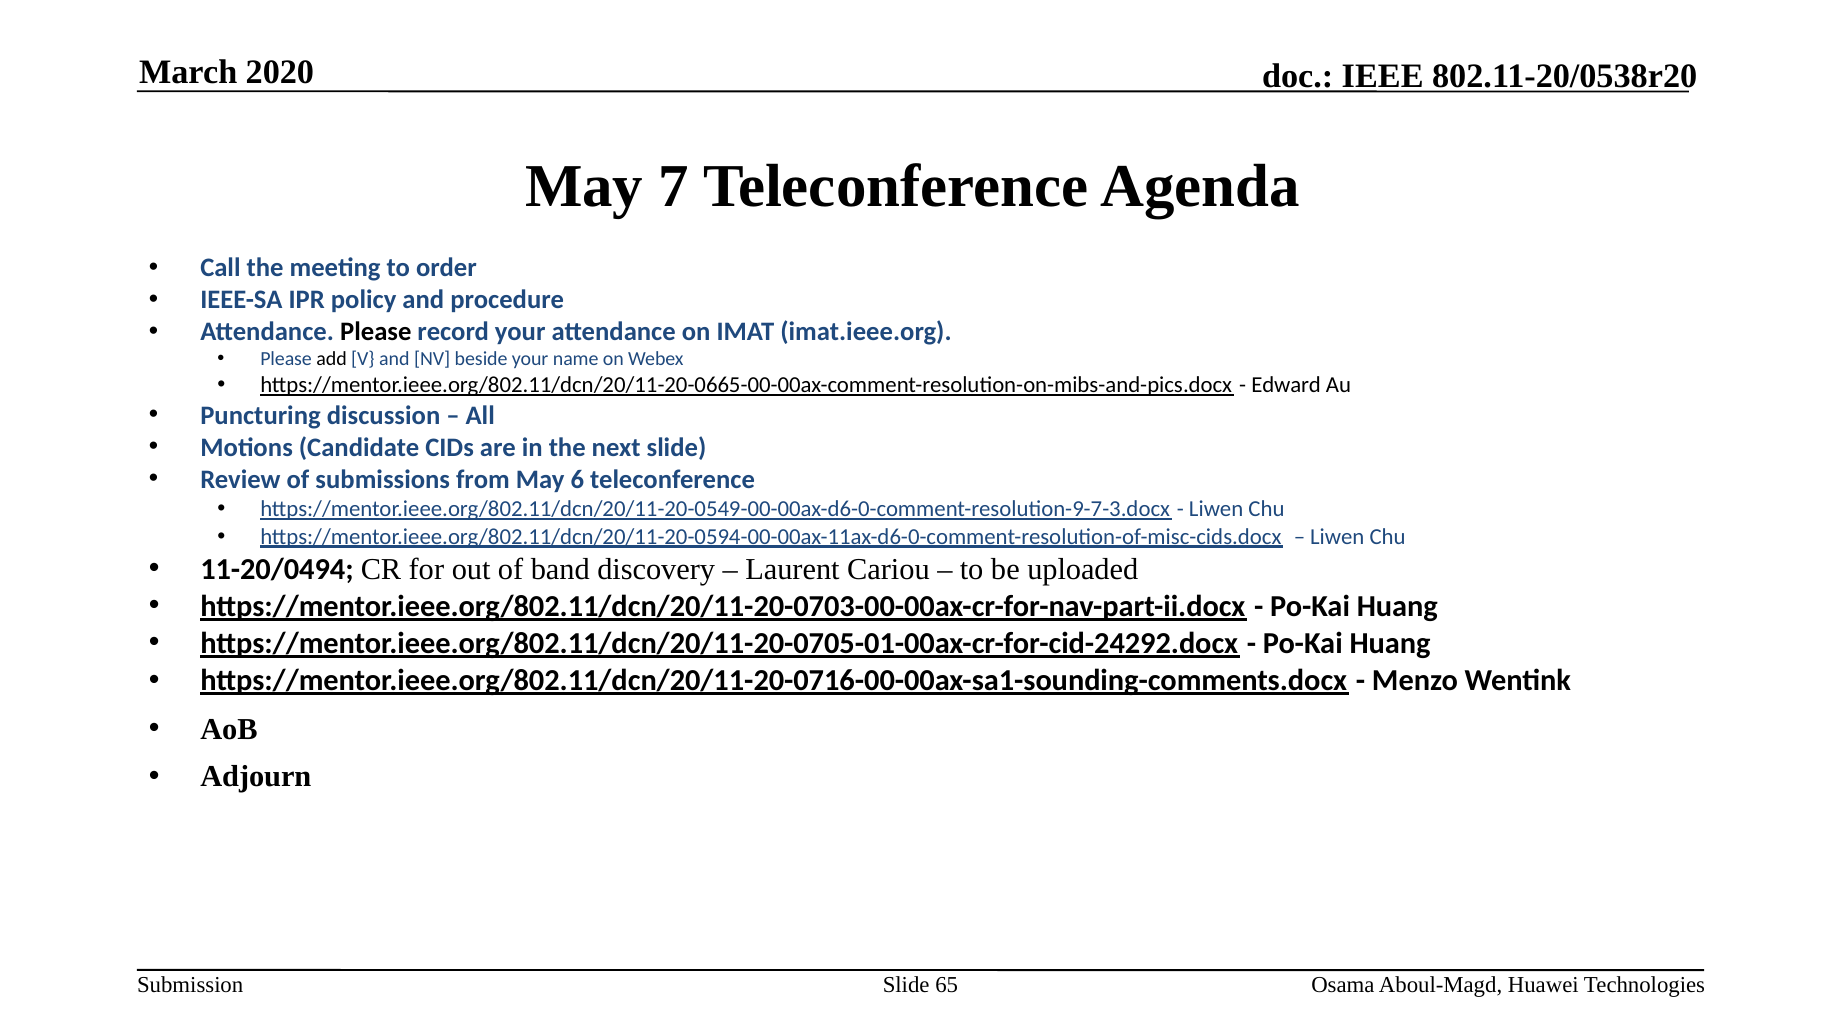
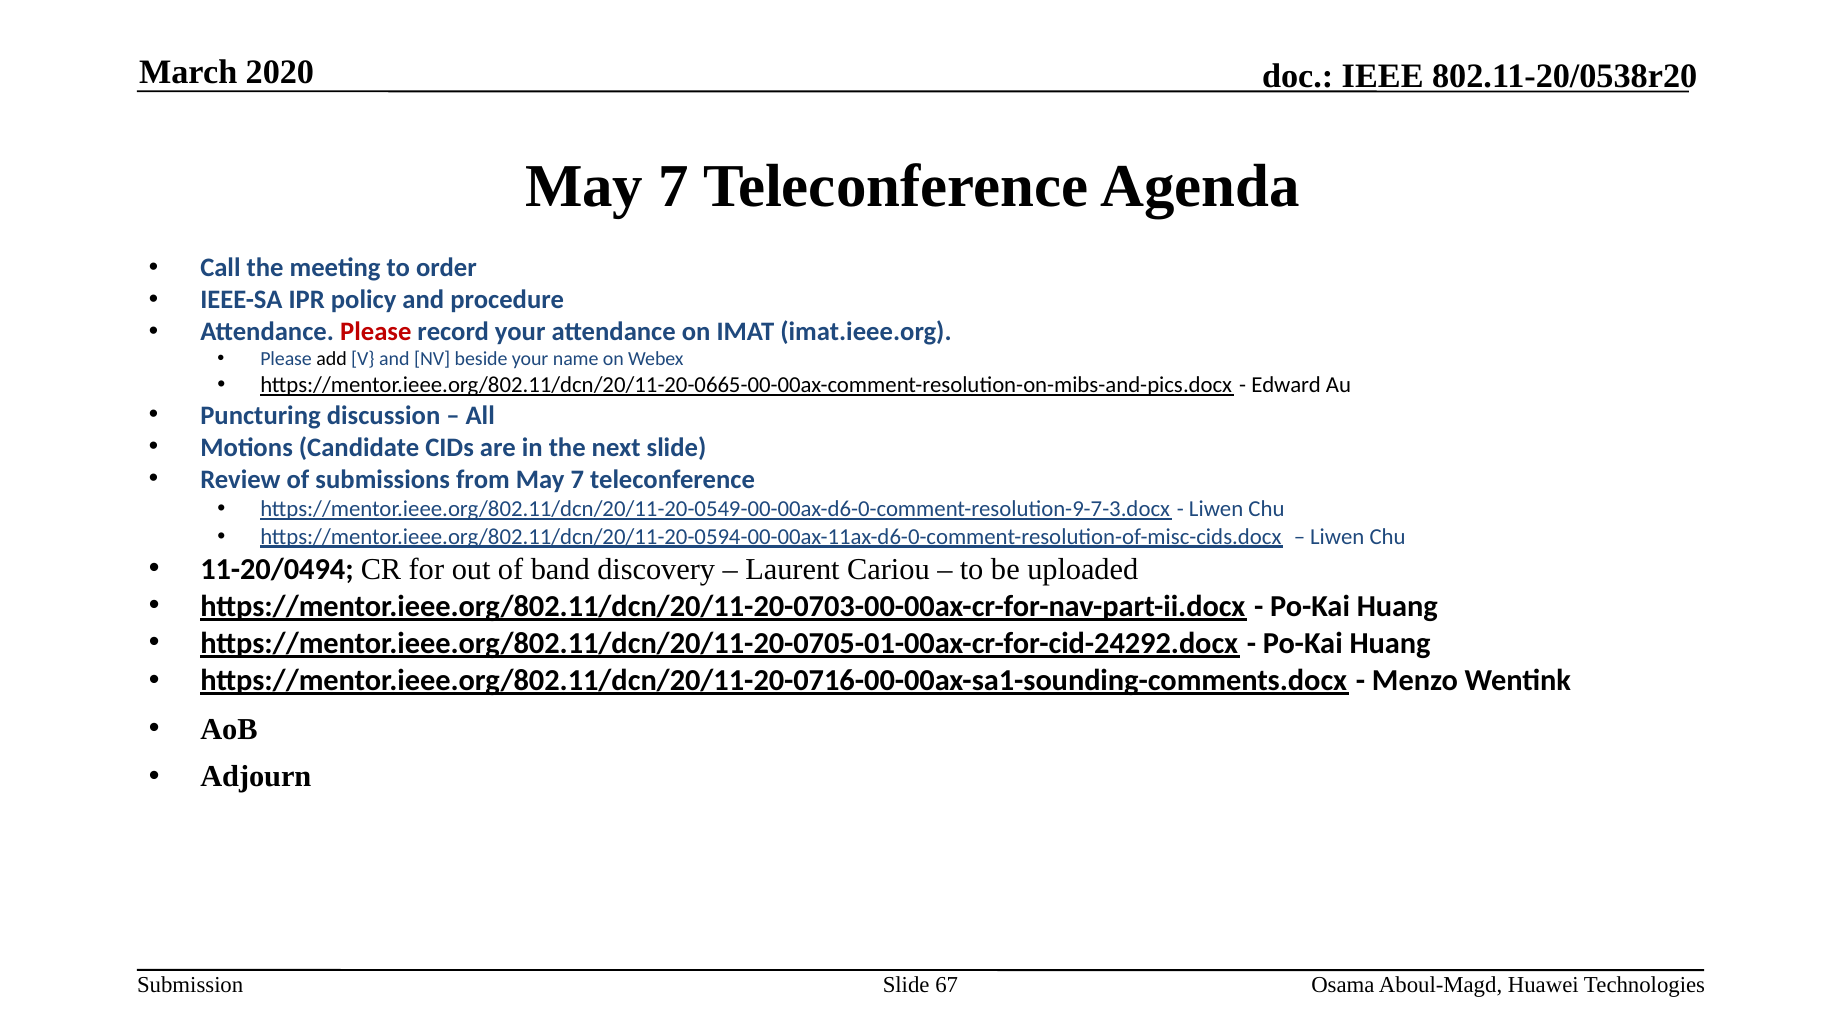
Please at (376, 332) colour: black -> red
from May 6: 6 -> 7
65: 65 -> 67
